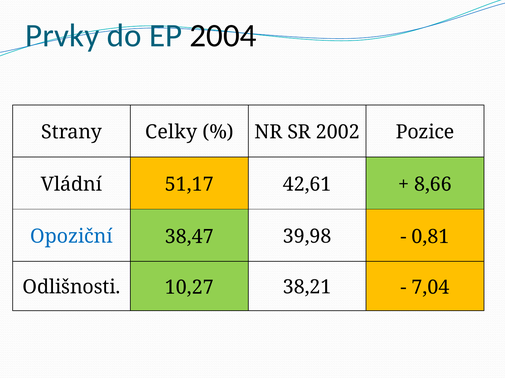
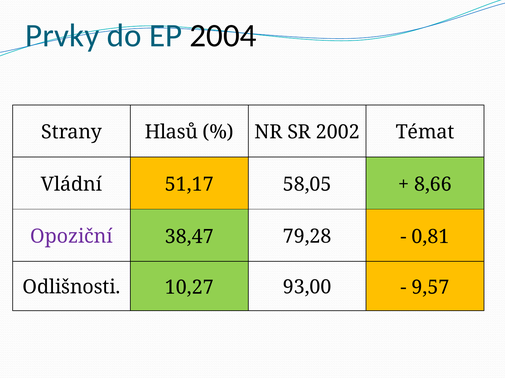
Celky: Celky -> Hlasů
Pozice: Pozice -> Témat
42,61: 42,61 -> 58,05
Opoziční colour: blue -> purple
39,98: 39,98 -> 79,28
38,21: 38,21 -> 93,00
7,04: 7,04 -> 9,57
